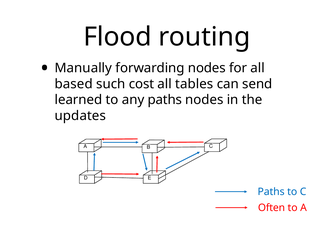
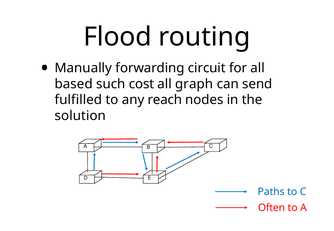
forwarding nodes: nodes -> circuit
tables: tables -> graph
learned: learned -> fulfilled
any paths: paths -> reach
updates: updates -> solution
